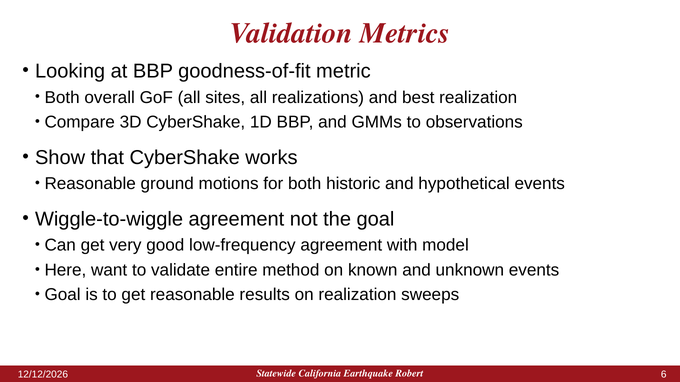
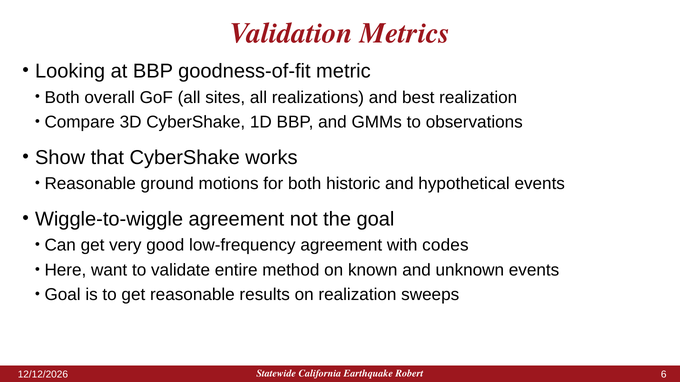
model: model -> codes
